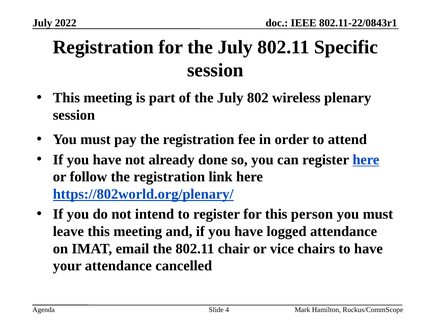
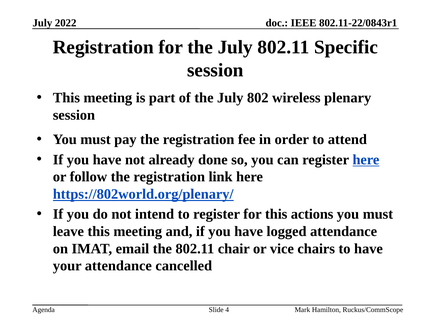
person: person -> actions
